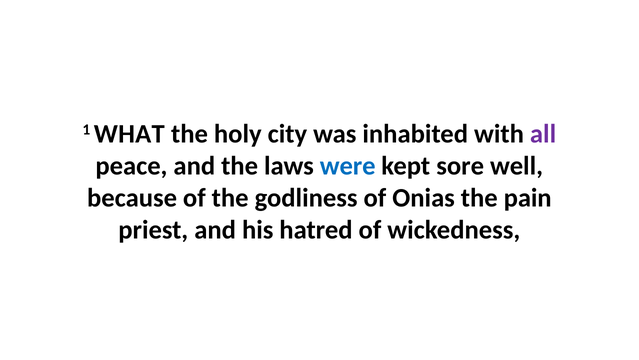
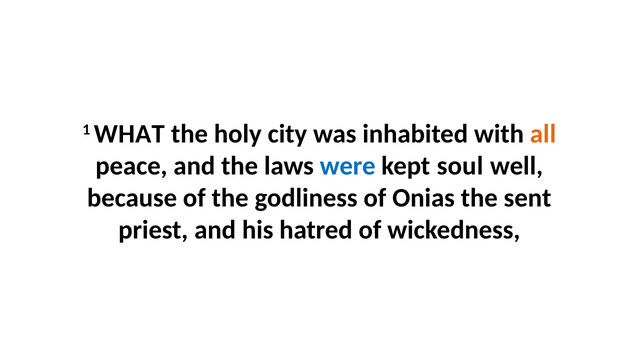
all colour: purple -> orange
sore: sore -> soul
pain: pain -> sent
